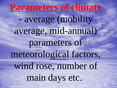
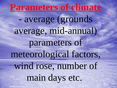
mobility: mobility -> grounds
